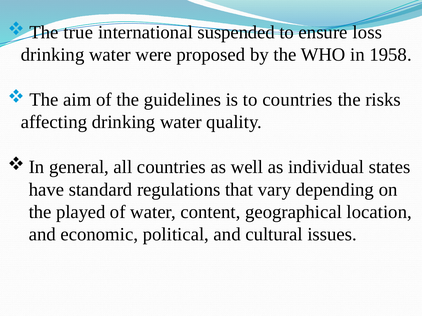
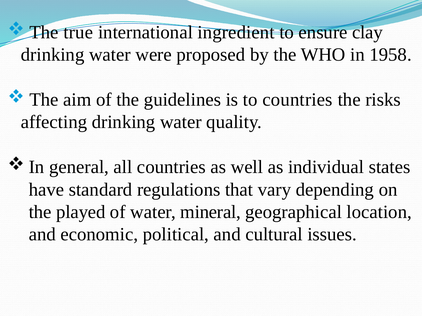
suspended: suspended -> ingredient
loss: loss -> clay
content: content -> mineral
